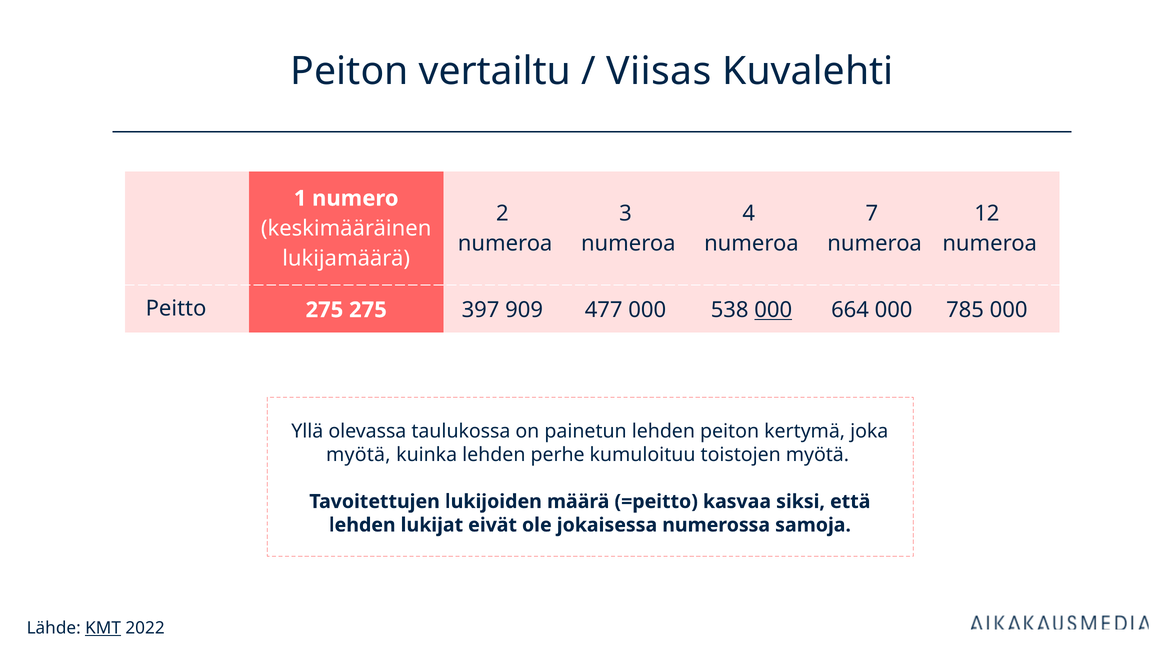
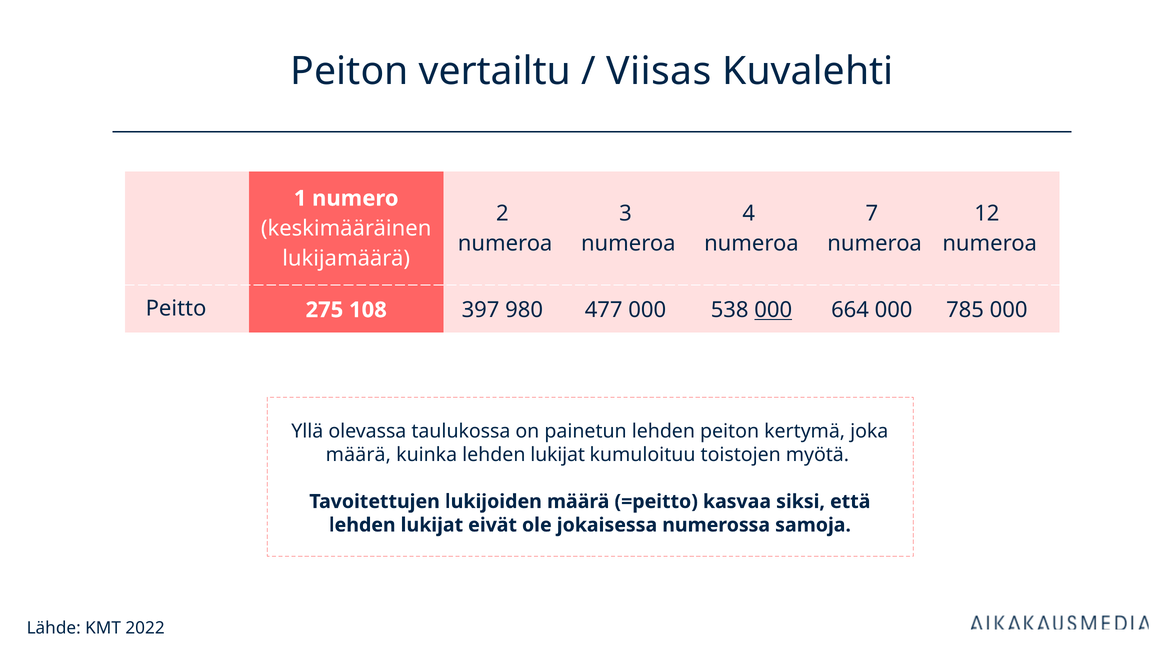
275 275: 275 -> 108
909: 909 -> 980
myötä at (358, 455): myötä -> määrä
kuinka lehden perhe: perhe -> lukijat
KMT underline: present -> none
